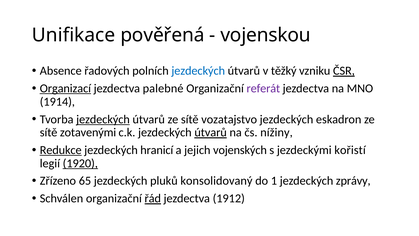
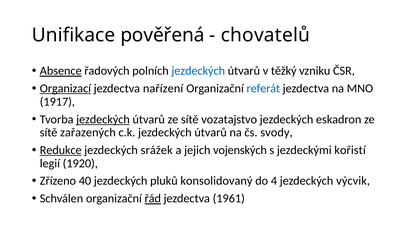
vojenskou: vojenskou -> chovatelů
Absence underline: none -> present
ČSR underline: present -> none
palebné: palebné -> nařízení
referát colour: purple -> blue
1914: 1914 -> 1917
zotavenými: zotavenými -> zařazených
útvarů at (211, 132) underline: present -> none
nížiny: nížiny -> svody
hranicí: hranicí -> srážek
1920 underline: present -> none
65: 65 -> 40
1: 1 -> 4
zprávy: zprávy -> výcvik
1912: 1912 -> 1961
